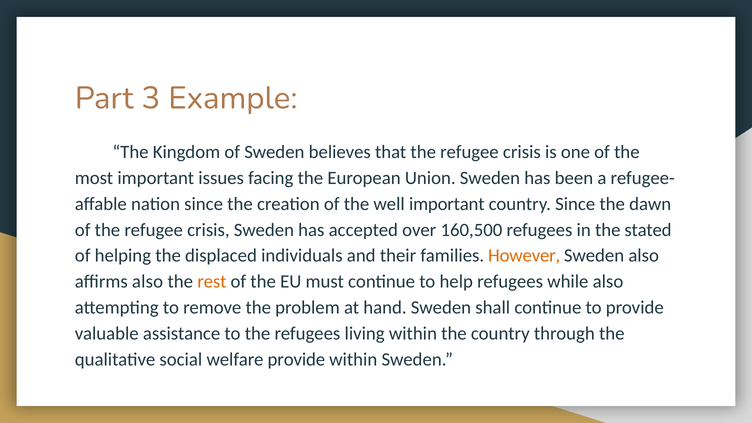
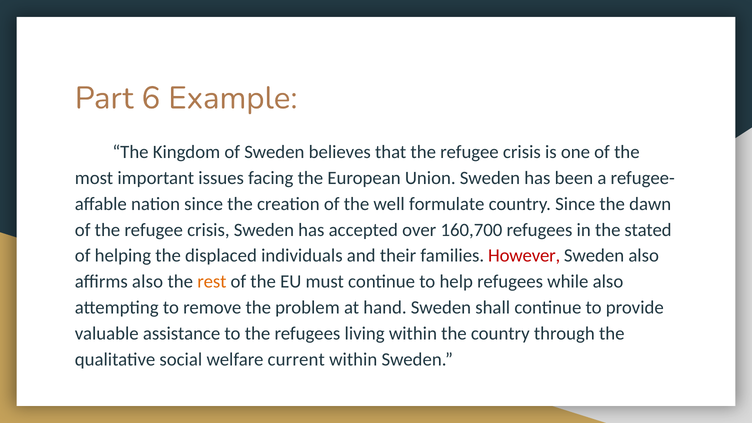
3: 3 -> 6
well important: important -> formulate
160,500: 160,500 -> 160,700
However colour: orange -> red
welfare provide: provide -> current
